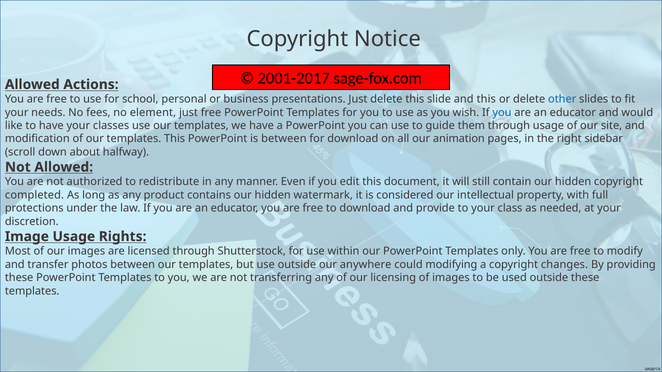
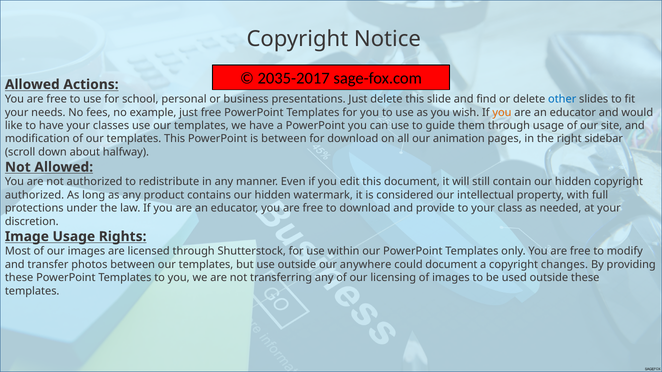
2001-2017: 2001-2017 -> 2035-2017
and this: this -> find
element: element -> example
you at (502, 112) colour: blue -> orange
completed at (34, 195): completed -> authorized
could modifying: modifying -> document
